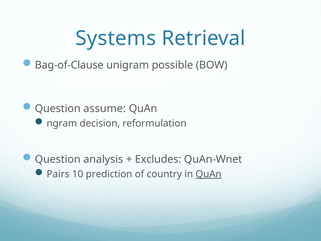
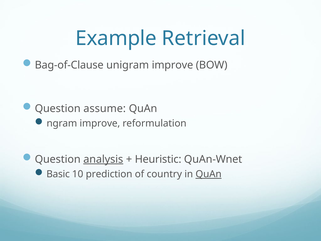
Systems: Systems -> Example
unigram possible: possible -> improve
ngram decision: decision -> improve
analysis underline: none -> present
Excludes: Excludes -> Heuristic
Pairs: Pairs -> Basic
